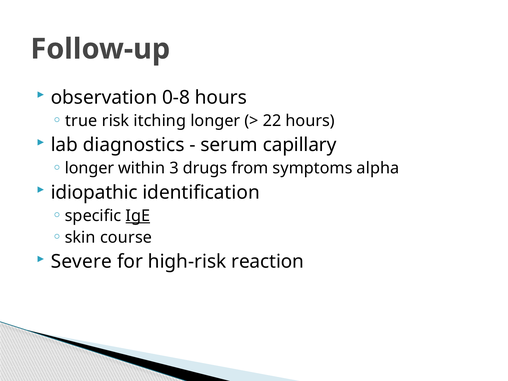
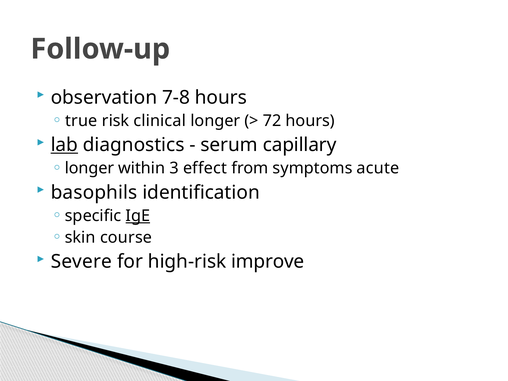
0-8: 0-8 -> 7-8
itching: itching -> clinical
22: 22 -> 72
lab underline: none -> present
drugs: drugs -> effect
alpha: alpha -> acute
idiopathic: idiopathic -> basophils
reaction: reaction -> improve
